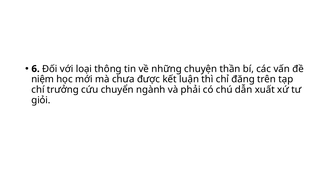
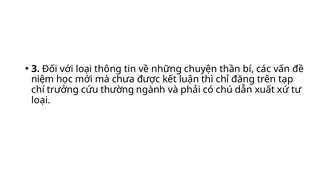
6: 6 -> 3
chuyển: chuyển -> thường
giỏi at (41, 100): giỏi -> loại
